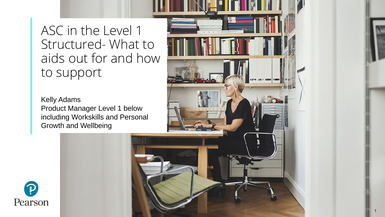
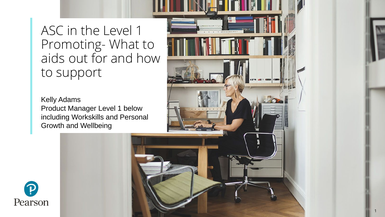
Structured-: Structured- -> Promoting-
